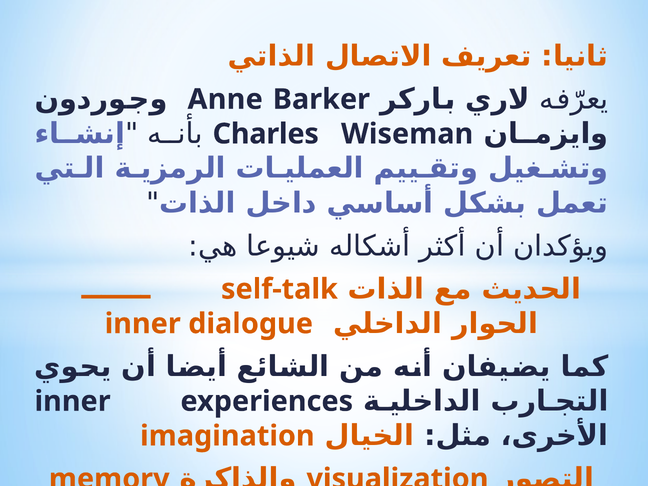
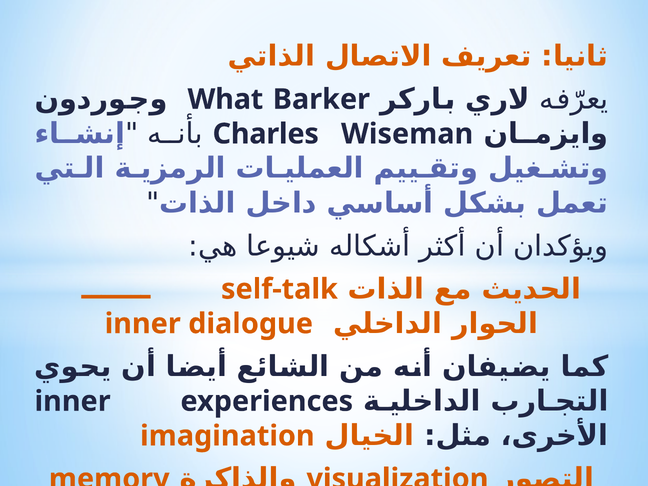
Anne: Anne -> What
